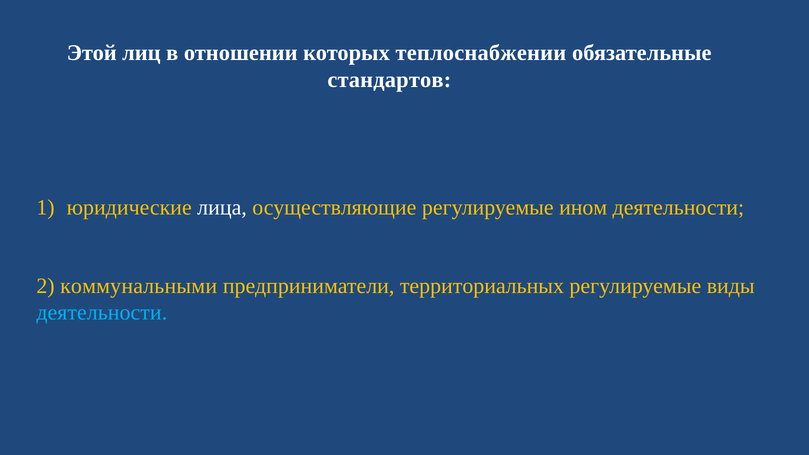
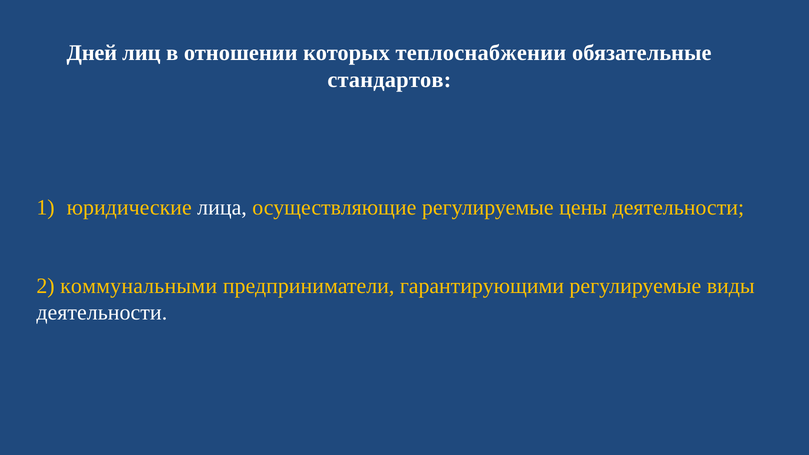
Этой: Этой -> Дней
ином: ином -> цены
территориальных: территориальных -> гарантирующими
деятельности at (102, 313) colour: light blue -> white
